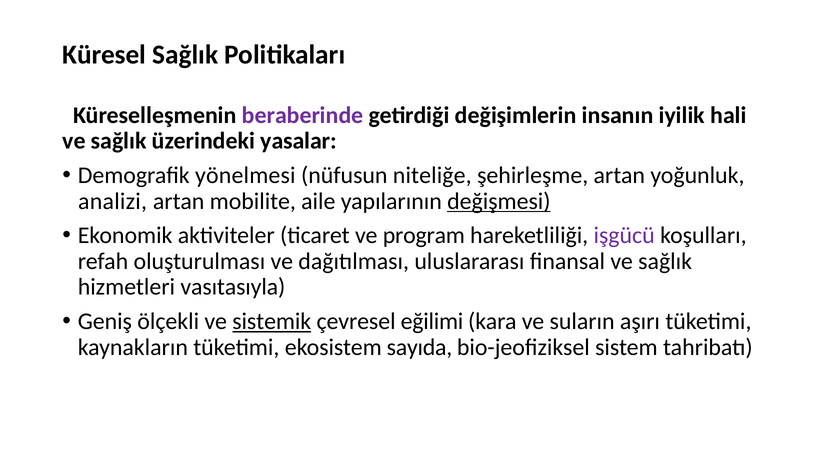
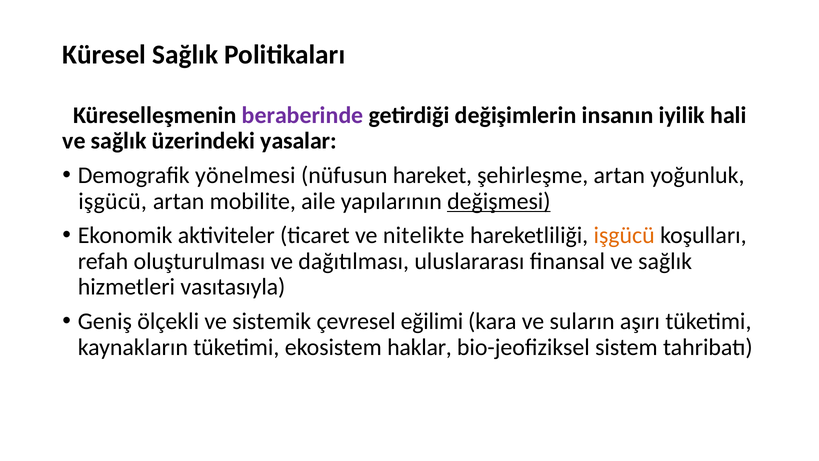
niteliğe: niteliğe -> hareket
analizi at (113, 201): analizi -> işgücü
program: program -> nitelikte
işgücü at (624, 235) colour: purple -> orange
sistemik underline: present -> none
sayıda: sayıda -> haklar
